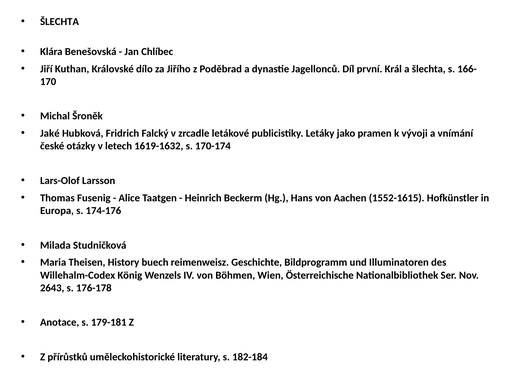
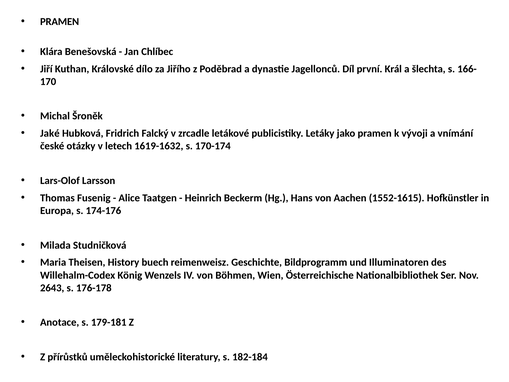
ŠLECHTA at (60, 22): ŠLECHTA -> PRAMEN
